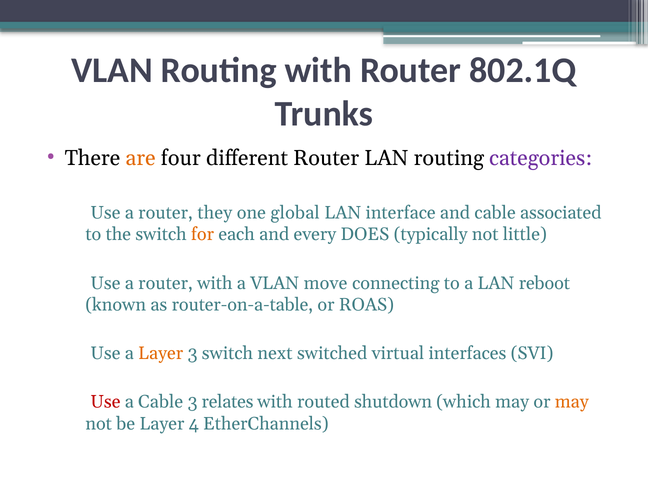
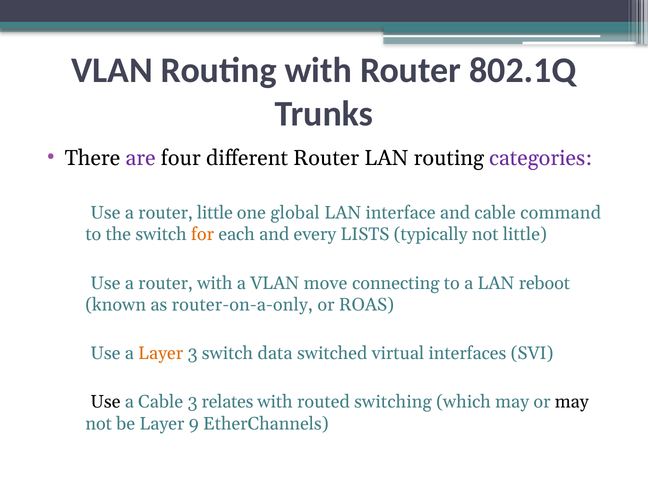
are colour: orange -> purple
router they: they -> little
associated: associated -> command
DOES: DOES -> LISTS
router-on-a-table: router-on-a-table -> router-on-a-only
next: next -> data
Use at (105, 402) colour: red -> black
shutdown: shutdown -> switching
may at (572, 402) colour: orange -> black
4: 4 -> 9
